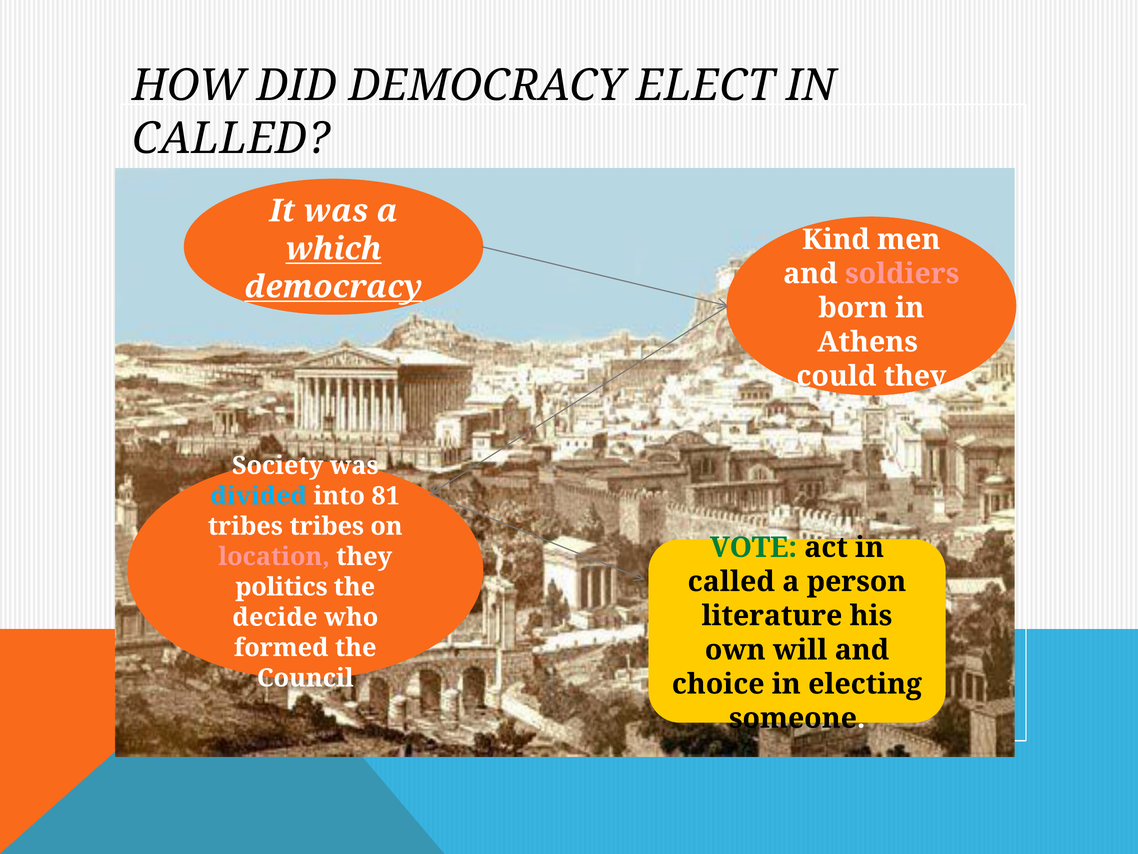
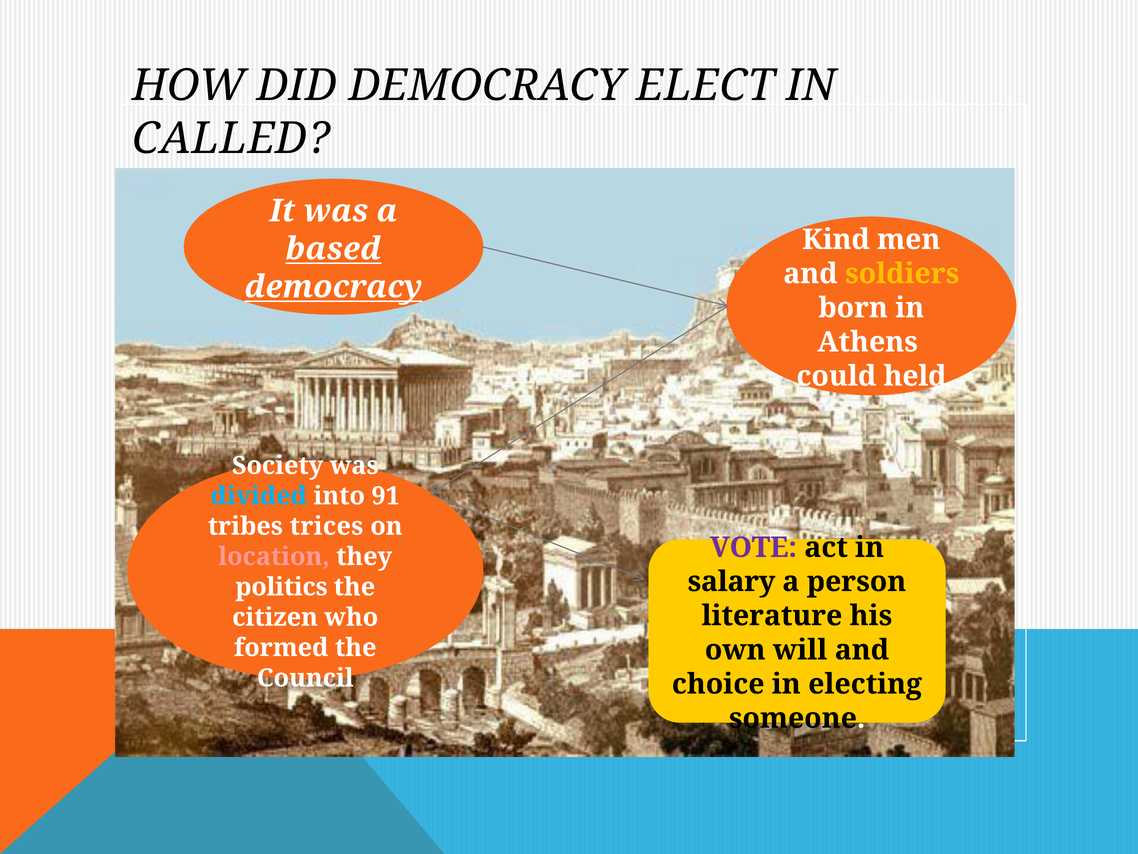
which: which -> based
soldiers colour: pink -> yellow
could they: they -> held
81: 81 -> 91
tribes tribes: tribes -> trices
VOTE colour: green -> purple
called at (731, 581): called -> salary
decide: decide -> citizen
